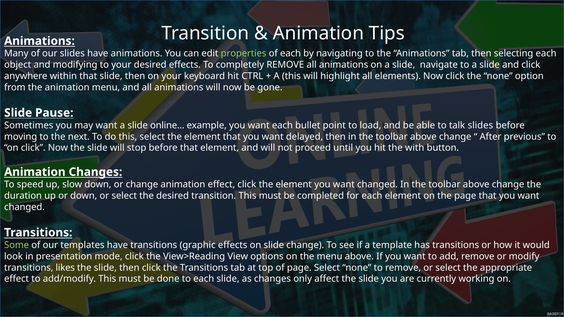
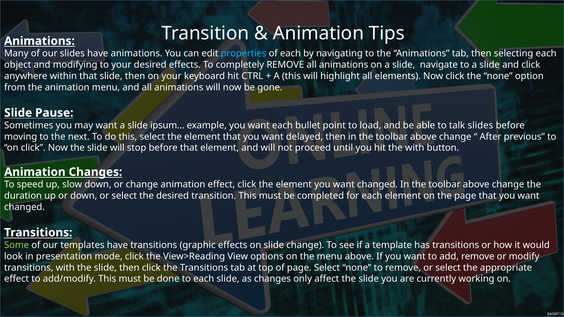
properties colour: light green -> light blue
online…: online… -> ipsum…
transitions likes: likes -> with
